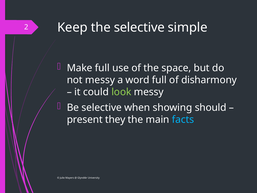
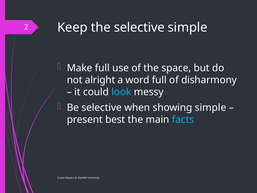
not messy: messy -> alright
look colour: light green -> light blue
showing should: should -> simple
they: they -> best
